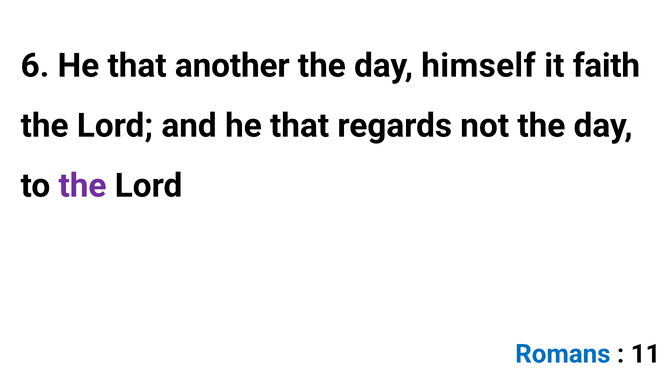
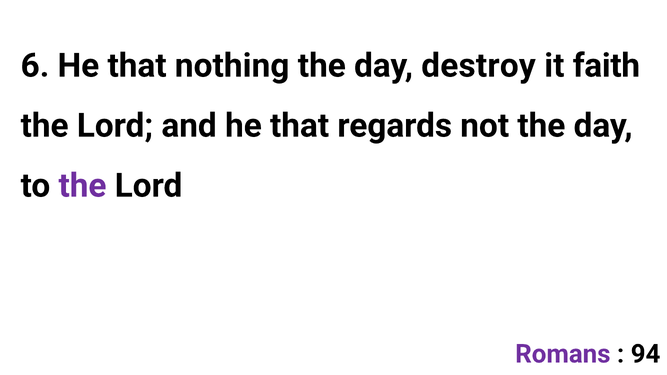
another: another -> nothing
himself: himself -> destroy
Romans colour: blue -> purple
11: 11 -> 94
